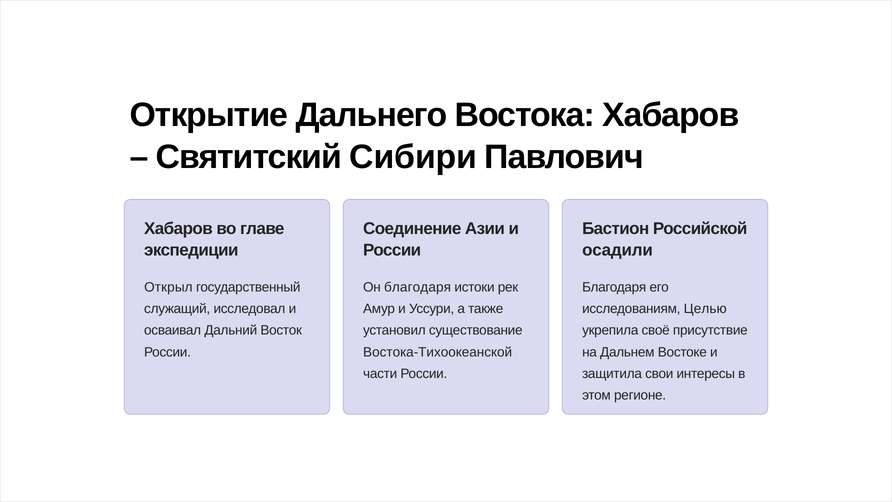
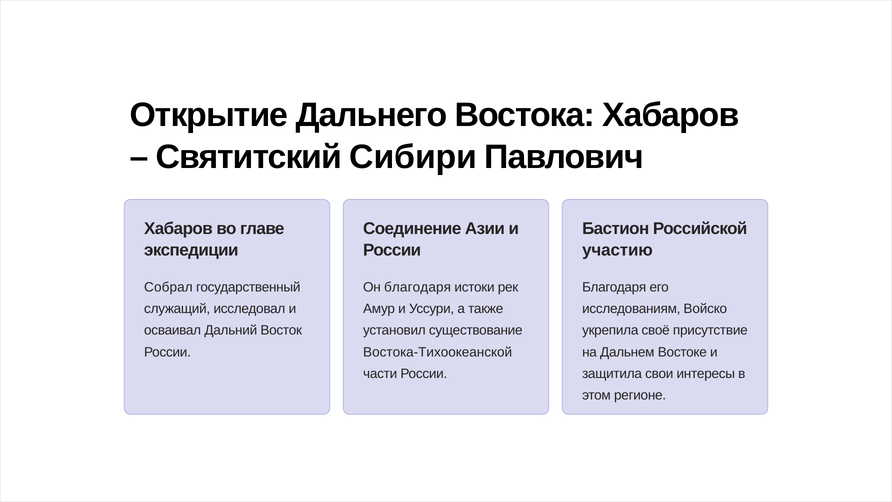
осадили: осадили -> участию
Открыл: Открыл -> Собрал
Целью: Целью -> Войско
